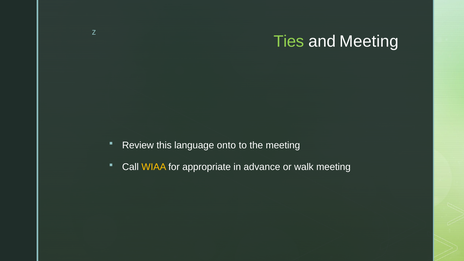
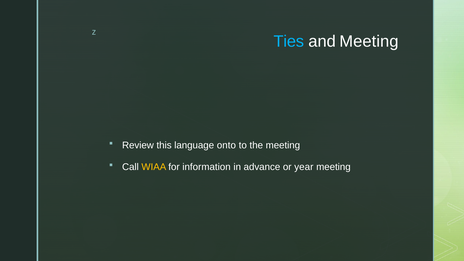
Ties colour: light green -> light blue
appropriate: appropriate -> information
walk: walk -> year
